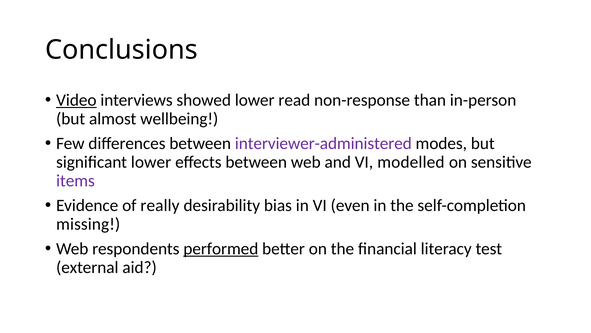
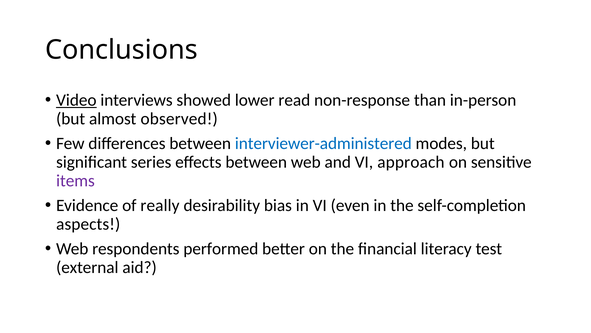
wellbeing: wellbeing -> observed
interviewer-administered colour: purple -> blue
significant lower: lower -> series
modelled: modelled -> approach
missing: missing -> aspects
performed underline: present -> none
